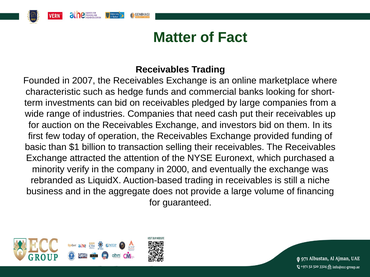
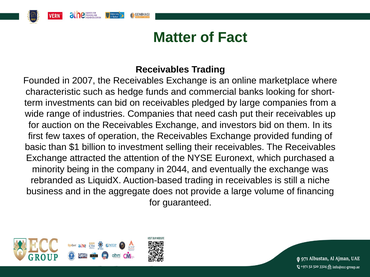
today: today -> taxes
transaction: transaction -> investment
verify: verify -> being
2000: 2000 -> 2044
